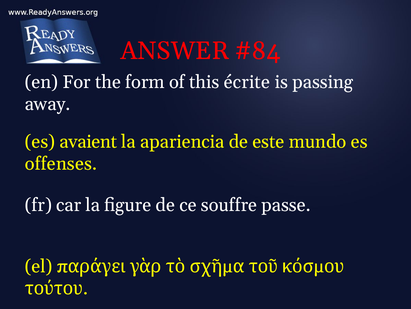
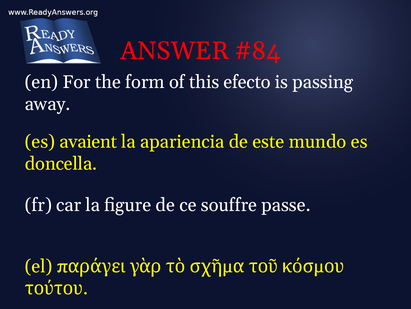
écrite: écrite -> efecto
offenses: offenses -> doncella
